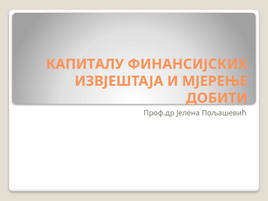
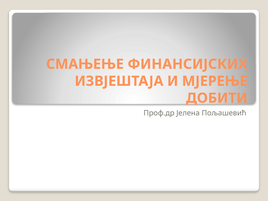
КАПИТАЛУ: КАПИТАЛУ -> СМАЊЕЊЕ
